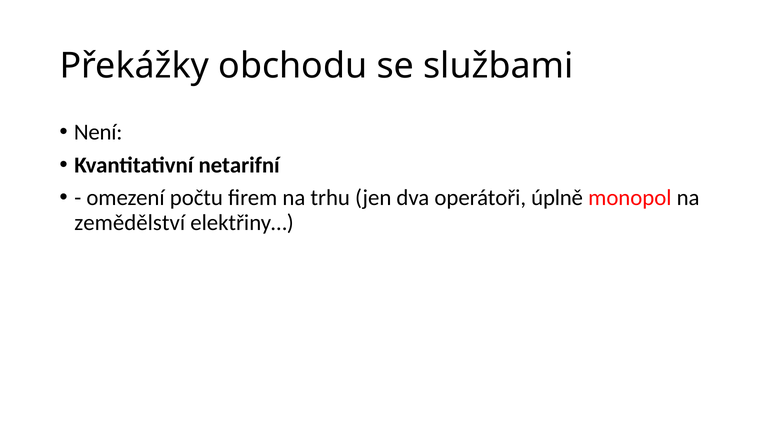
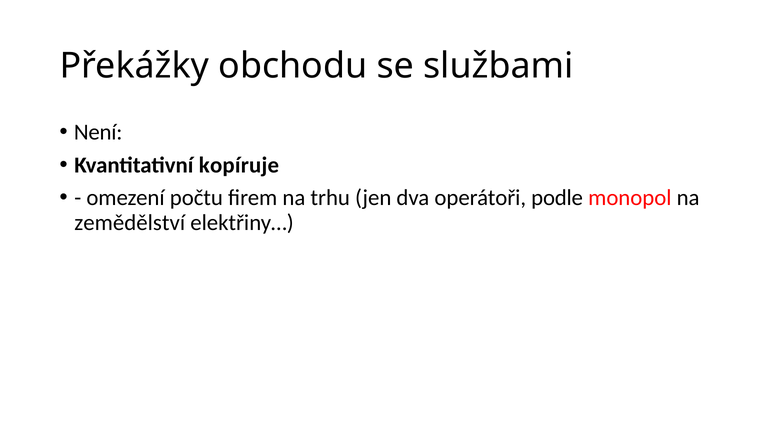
netarifní: netarifní -> kopíruje
úplně: úplně -> podle
